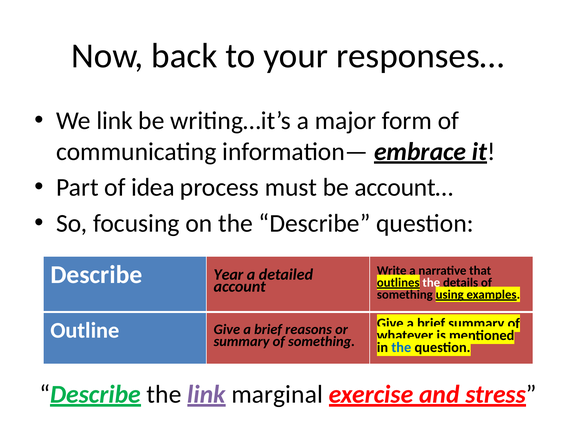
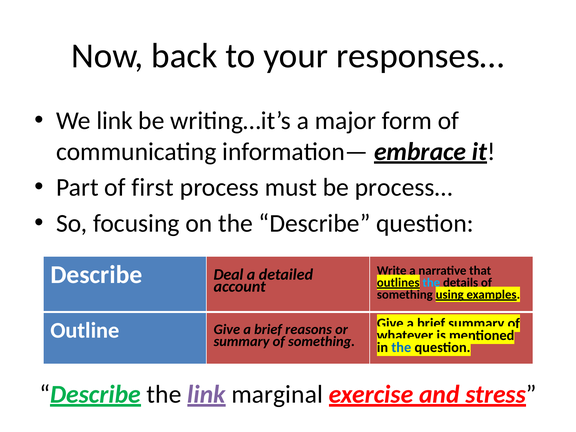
idea: idea -> first
account…: account… -> process…
Year: Year -> Deal
the at (431, 282) colour: white -> light blue
